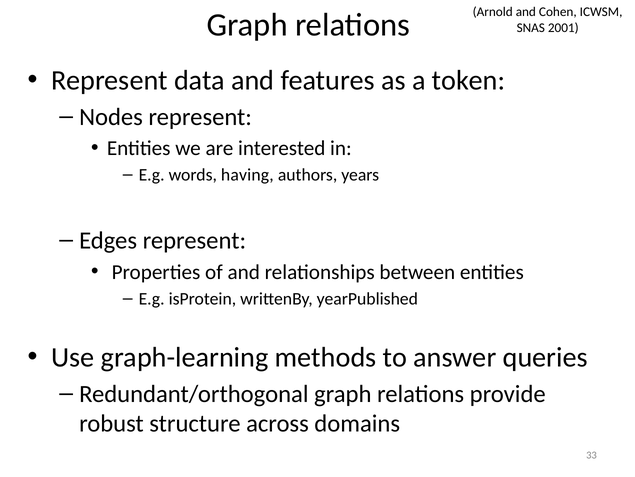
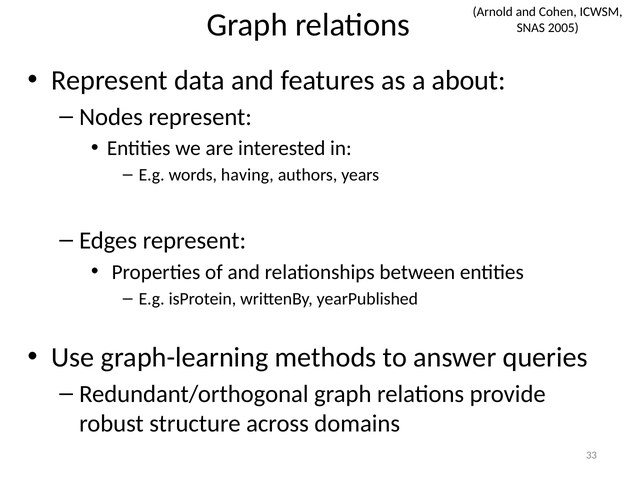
2001: 2001 -> 2005
token: token -> about
